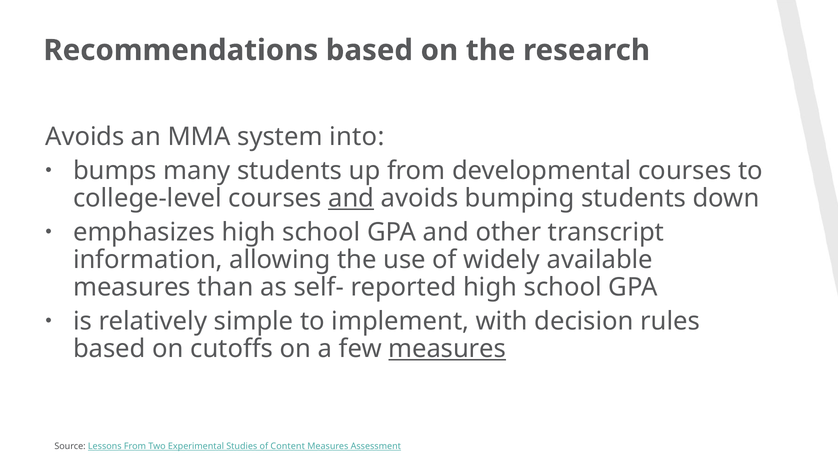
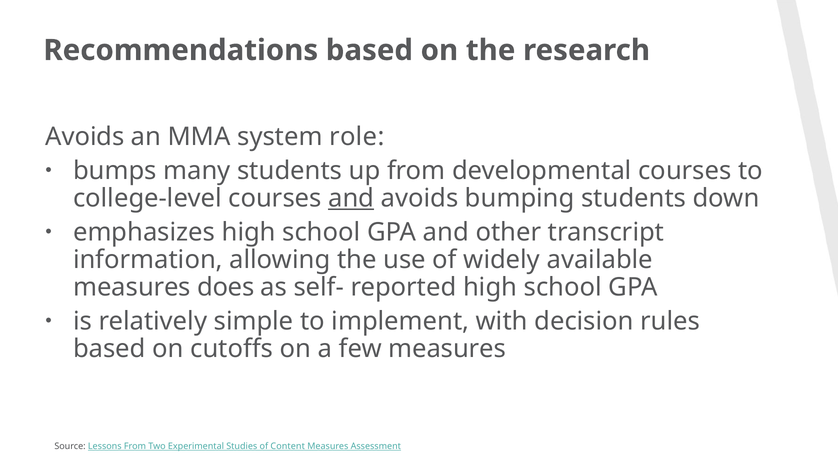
into: into -> role
than: than -> does
measures at (447, 349) underline: present -> none
